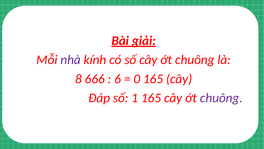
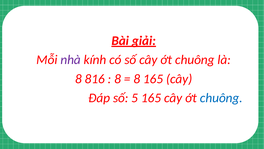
666: 666 -> 816
6 at (118, 79): 6 -> 8
0 at (137, 79): 0 -> 8
1: 1 -> 5
chuông at (221, 98) colour: purple -> blue
